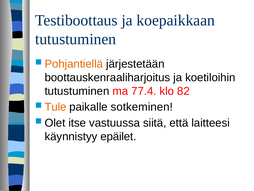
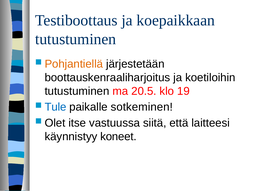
77.4: 77.4 -> 20.5
82: 82 -> 19
Tule colour: orange -> blue
epäilet: epäilet -> koneet
